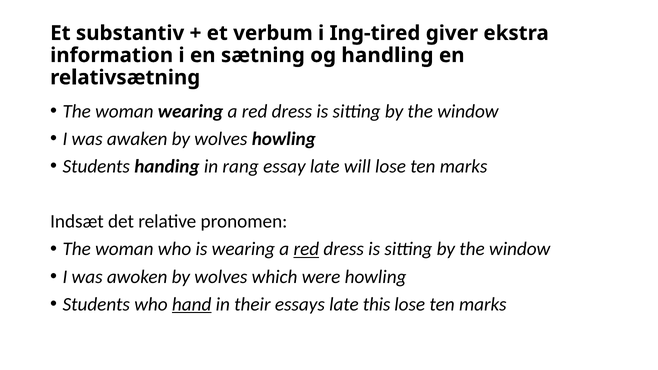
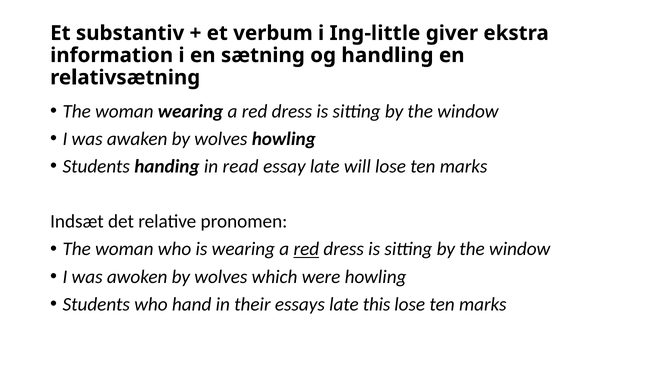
Ing-tired: Ing-tired -> Ing-little
rang: rang -> read
hand underline: present -> none
